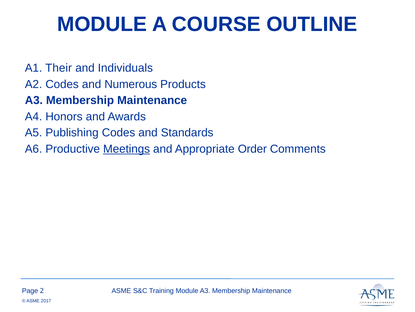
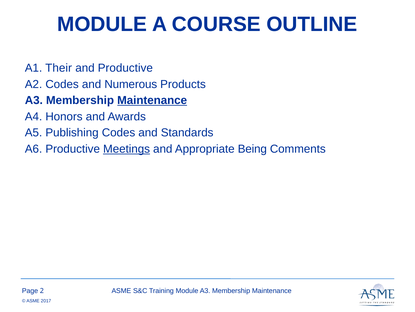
and Individuals: Individuals -> Productive
Maintenance at (152, 100) underline: none -> present
Order: Order -> Being
